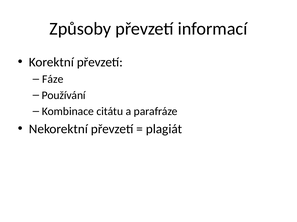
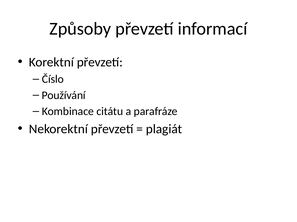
Fáze: Fáze -> Číslo
